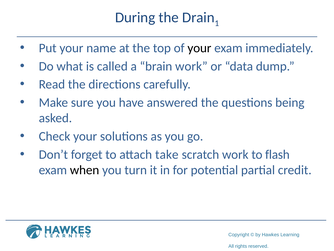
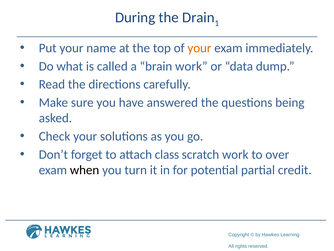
your at (199, 48) colour: black -> orange
take: take -> class
flash: flash -> over
